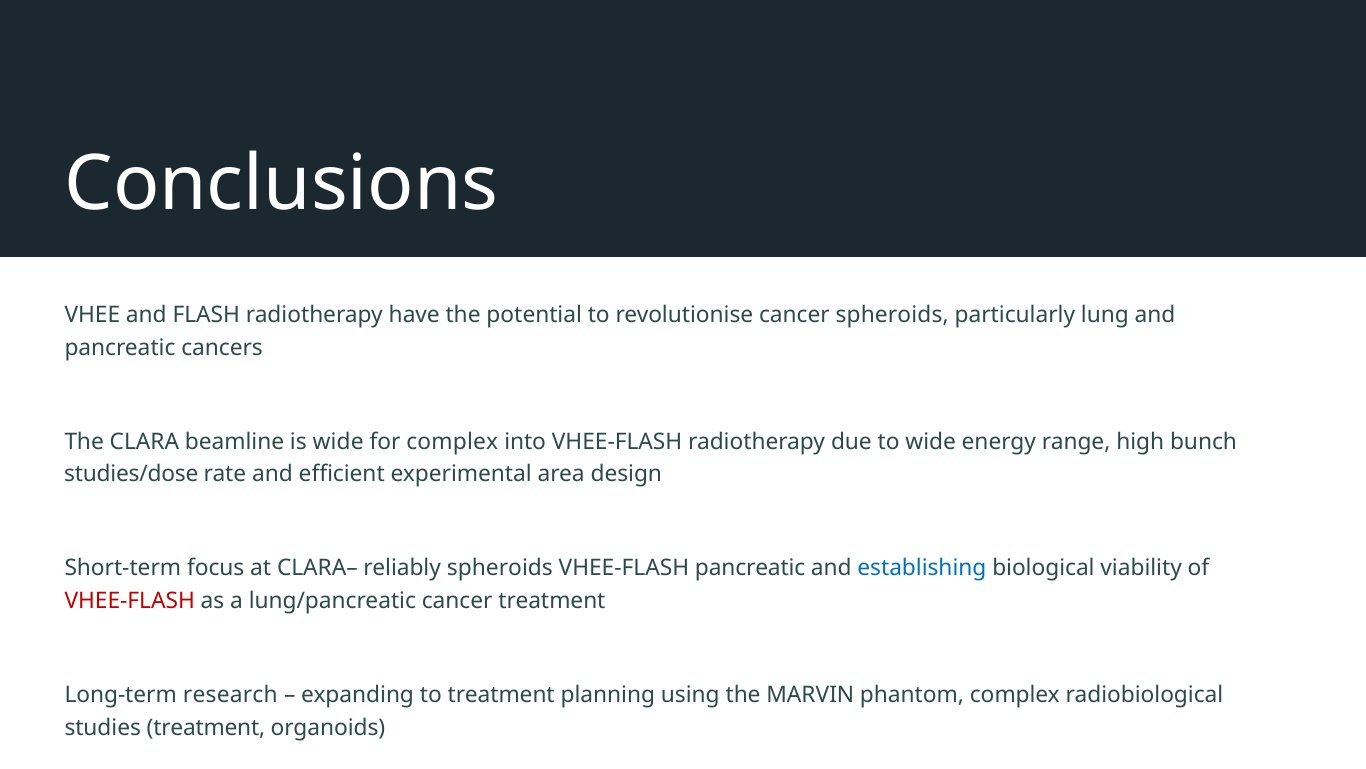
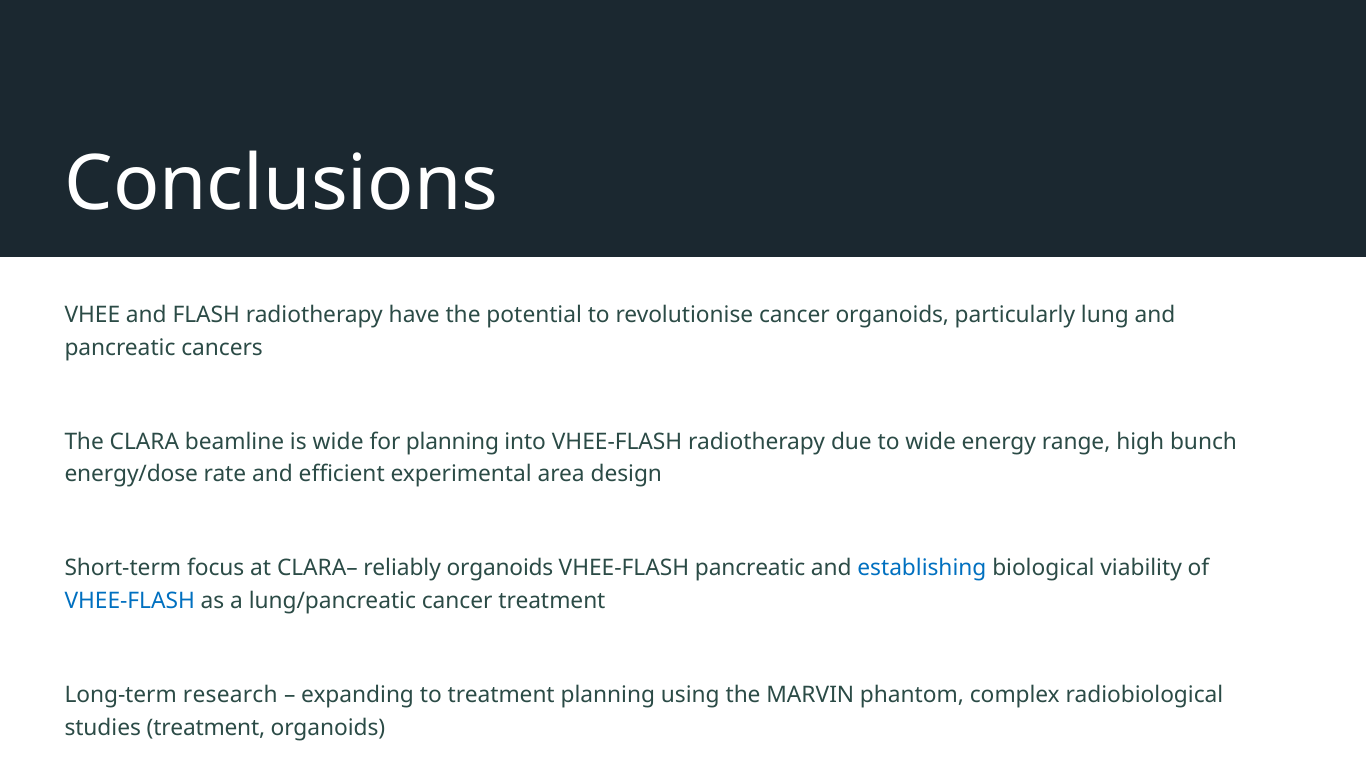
cancer spheroids: spheroids -> organoids
for complex: complex -> planning
studies/dose: studies/dose -> energy/dose
reliably spheroids: spheroids -> organoids
VHEE-FLASH at (130, 601) colour: red -> blue
